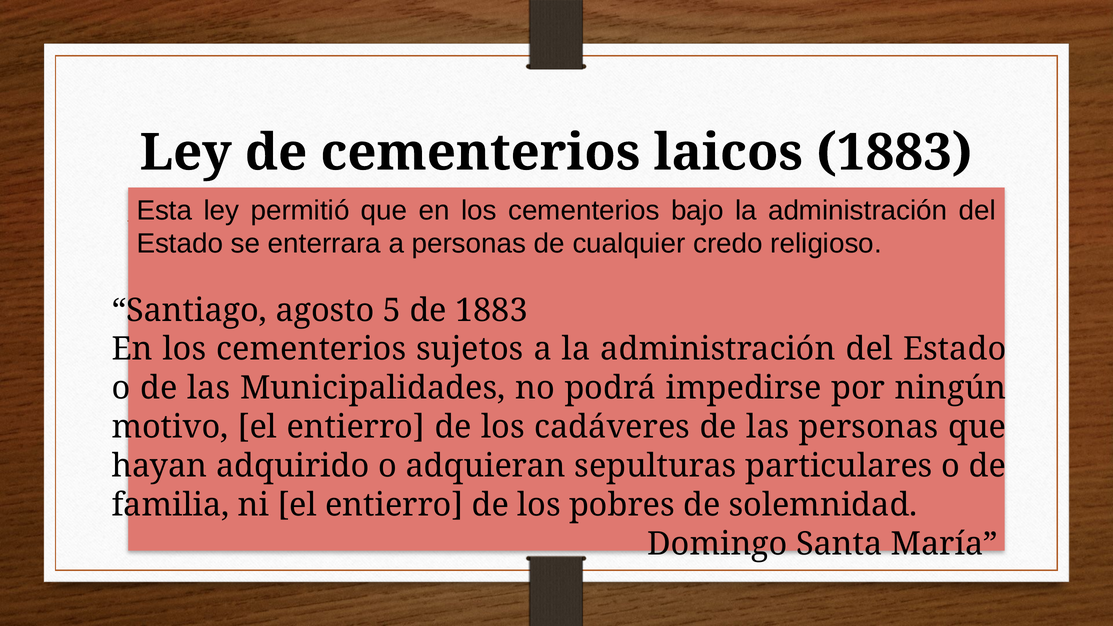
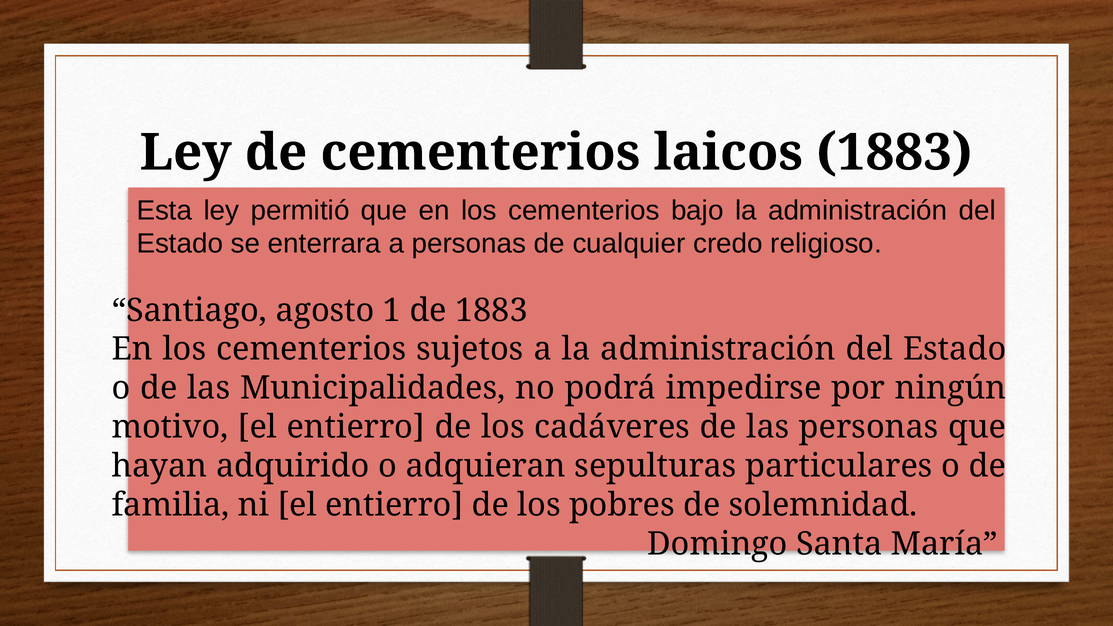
5: 5 -> 1
